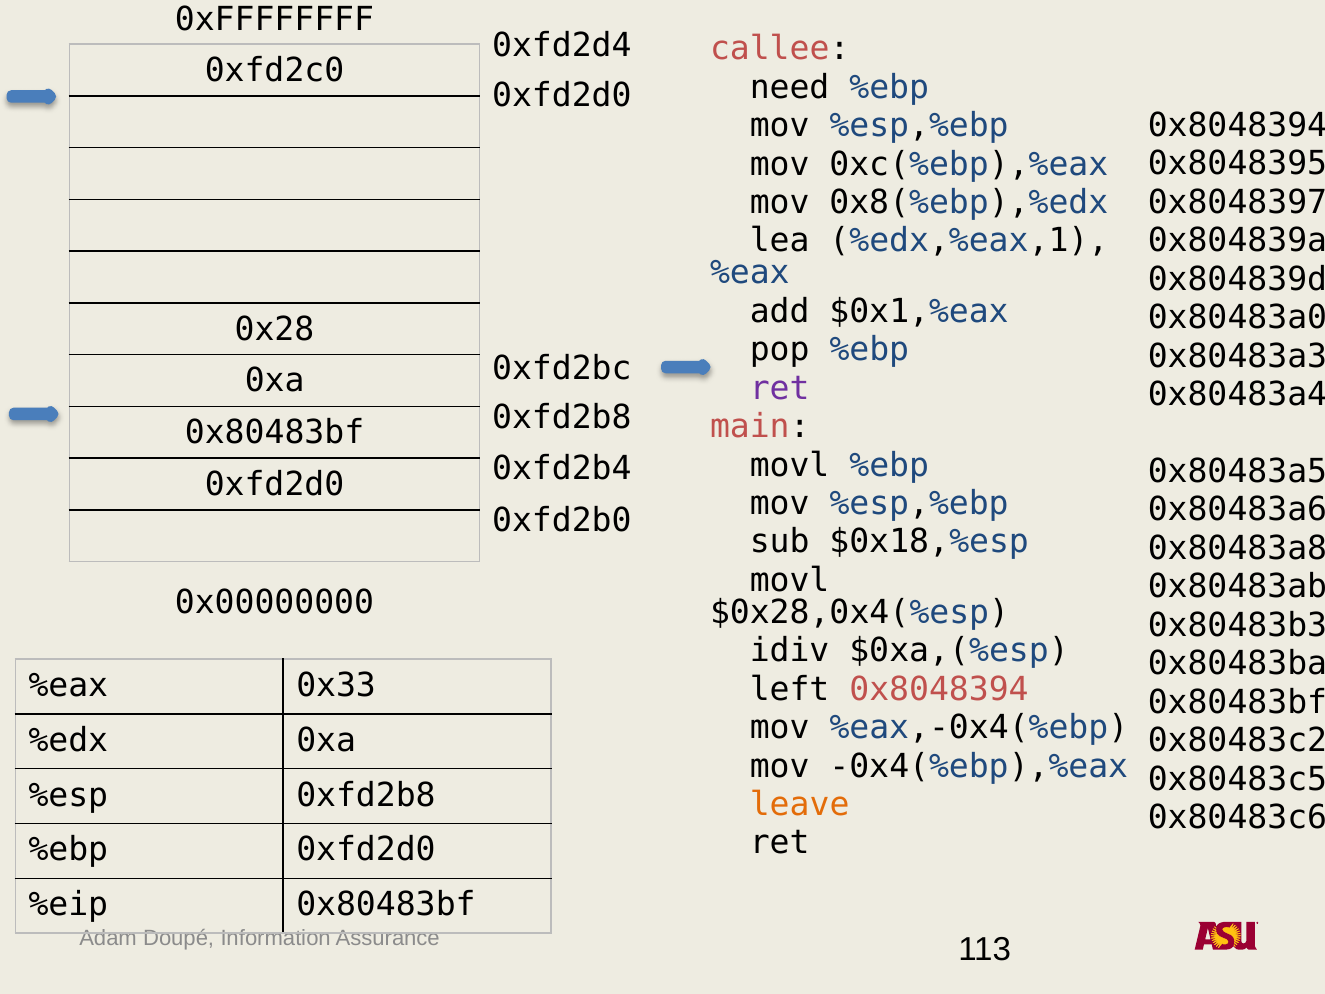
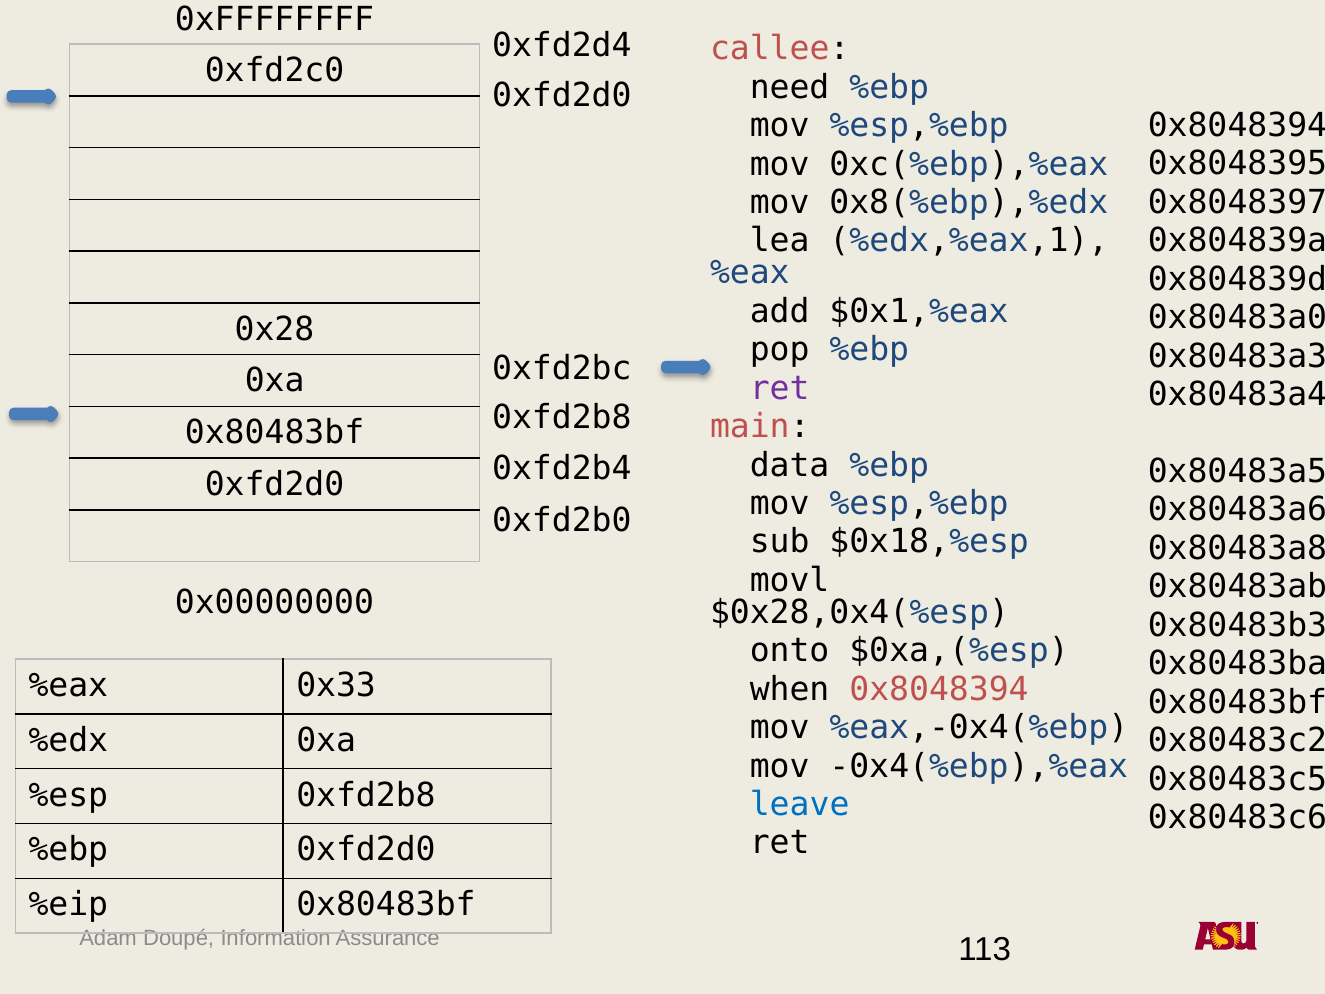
movl at (790, 465): movl -> data
idiv: idiv -> onto
left: left -> when
leave colour: orange -> blue
